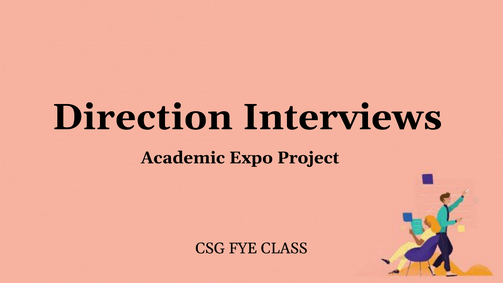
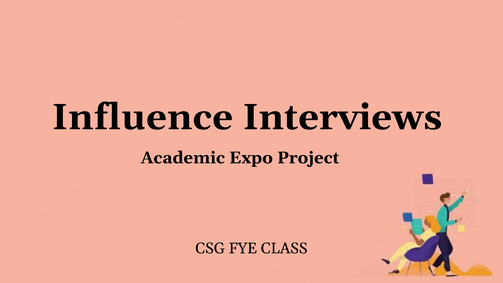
Direction: Direction -> Influence
